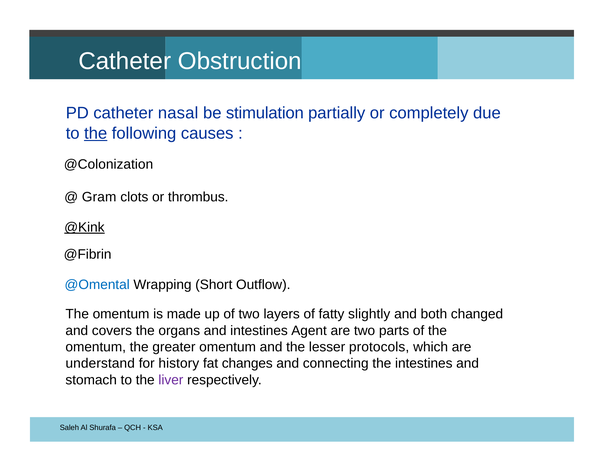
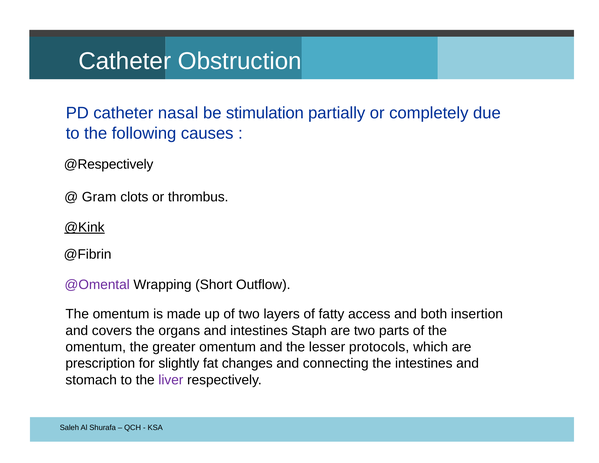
the at (96, 133) underline: present -> none
@Colonization: @Colonization -> @Respectively
@Omental colour: blue -> purple
slightly: slightly -> access
changed: changed -> insertion
Agent: Agent -> Staph
understand: understand -> prescription
history: history -> slightly
